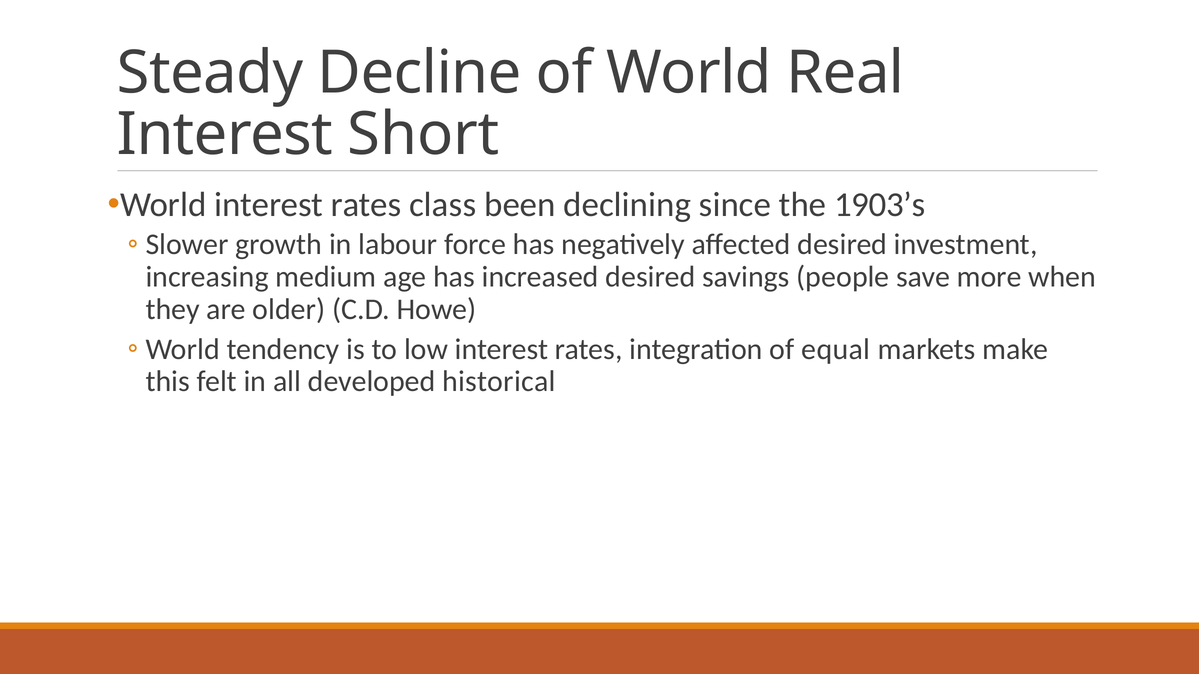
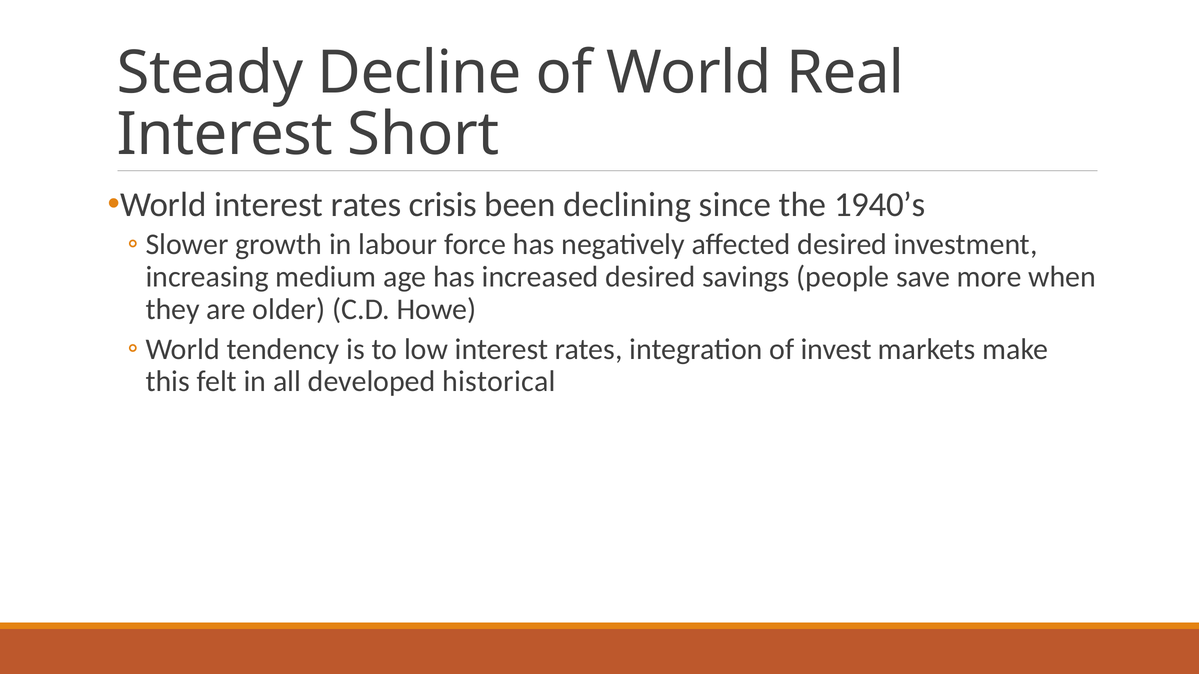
class: class -> crisis
1903’s: 1903’s -> 1940’s
equal: equal -> invest
